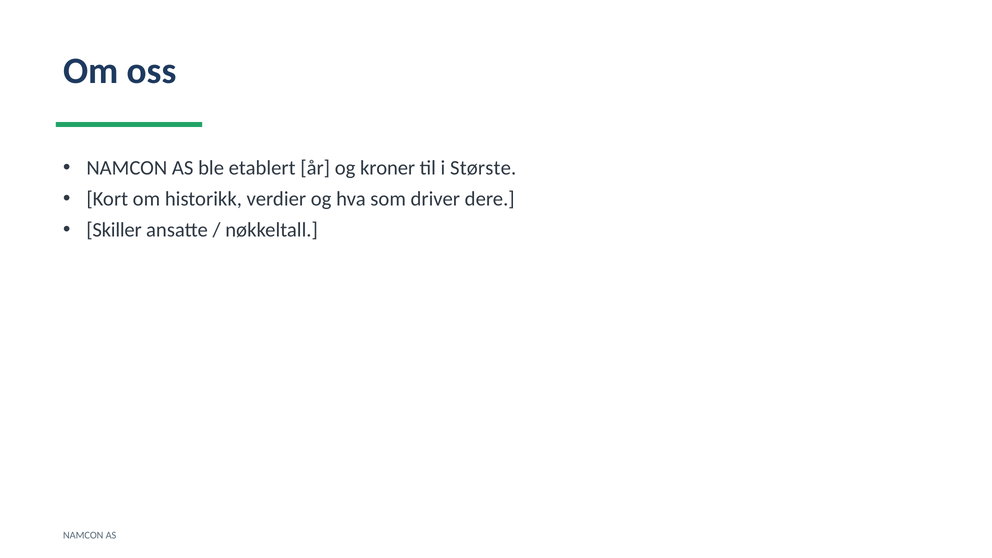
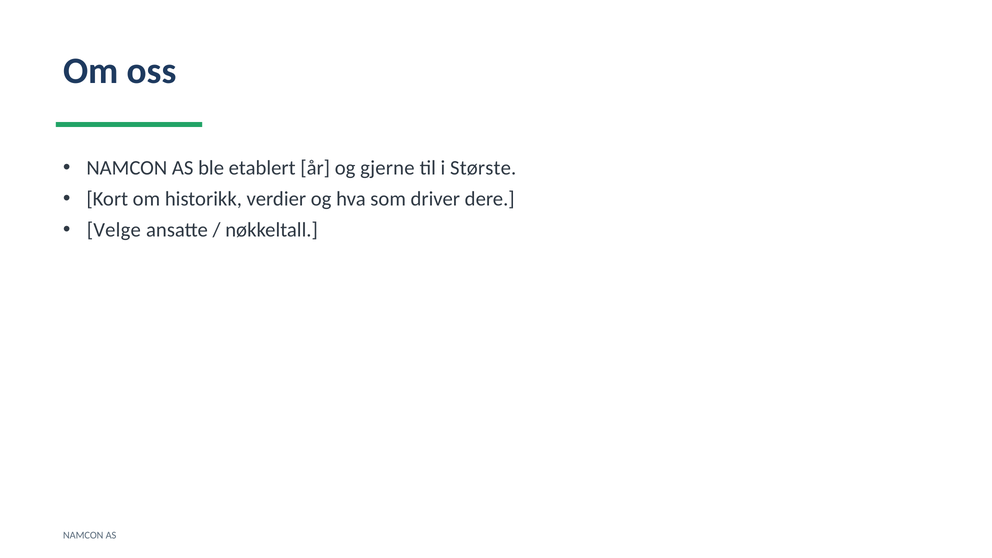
kroner: kroner -> gjerne
Skiller: Skiller -> Velge
